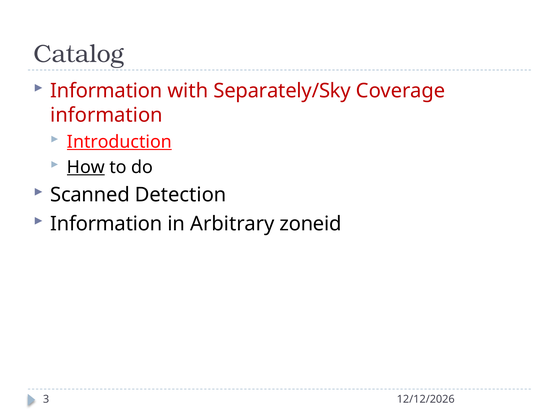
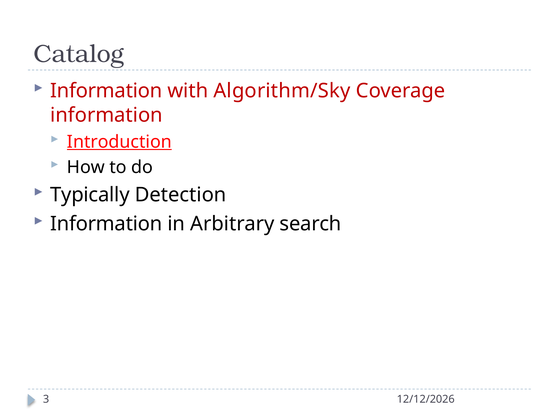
Separately/Sky: Separately/Sky -> Algorithm/Sky
How underline: present -> none
Scanned: Scanned -> Typically
zoneid: zoneid -> search
